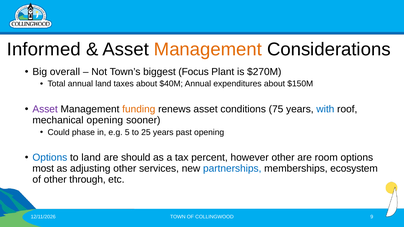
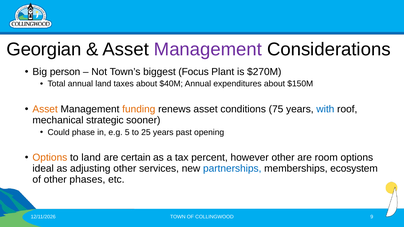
Informed: Informed -> Georgian
Management at (208, 49) colour: orange -> purple
overall: overall -> person
Asset at (45, 109) colour: purple -> orange
mechanical opening: opening -> strategic
Options at (50, 158) colour: blue -> orange
should: should -> certain
most: most -> ideal
through: through -> phases
